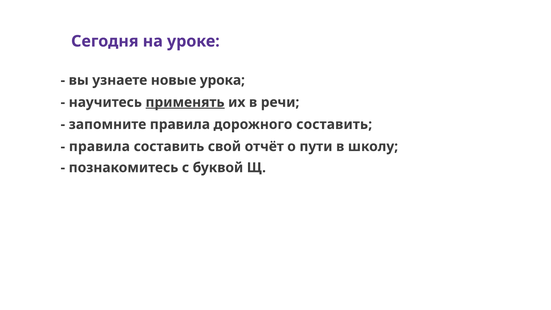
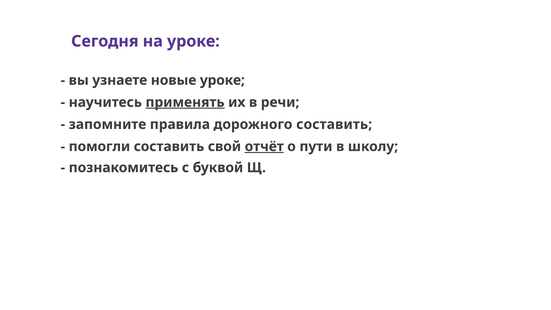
новые урока: урока -> уроке
правила at (99, 146): правила -> помогли
отчёт underline: none -> present
